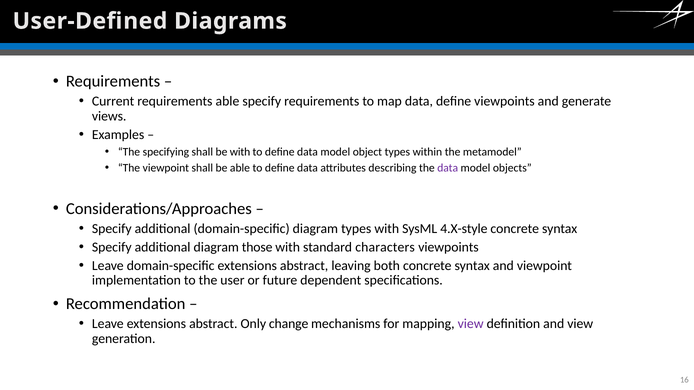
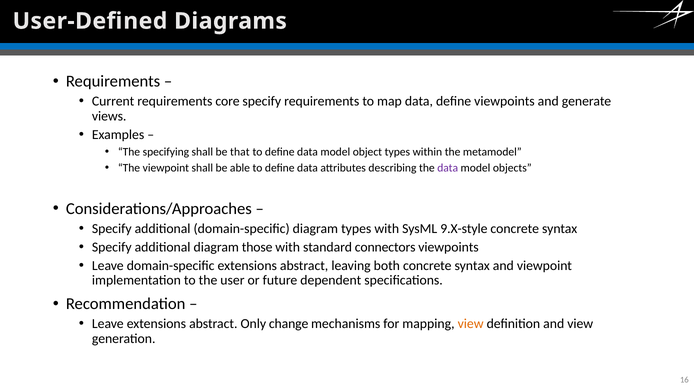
requirements able: able -> core
be with: with -> that
4.X-style: 4.X-style -> 9.X-style
characters: characters -> connectors
view at (471, 324) colour: purple -> orange
